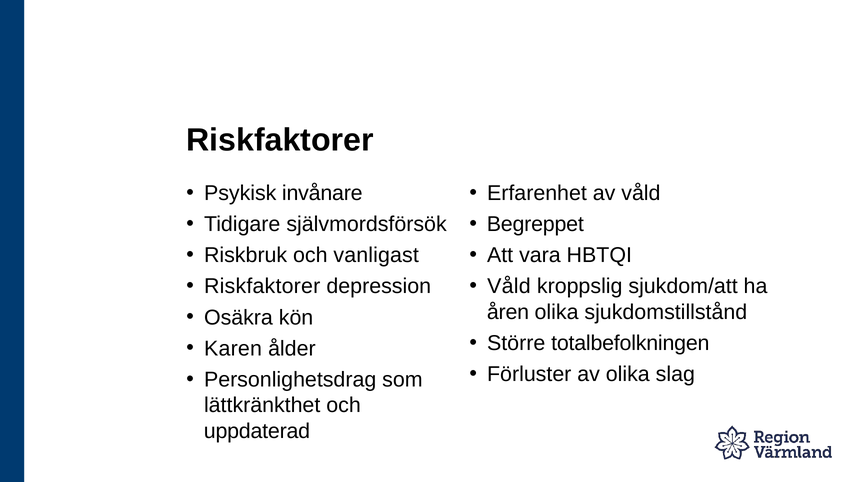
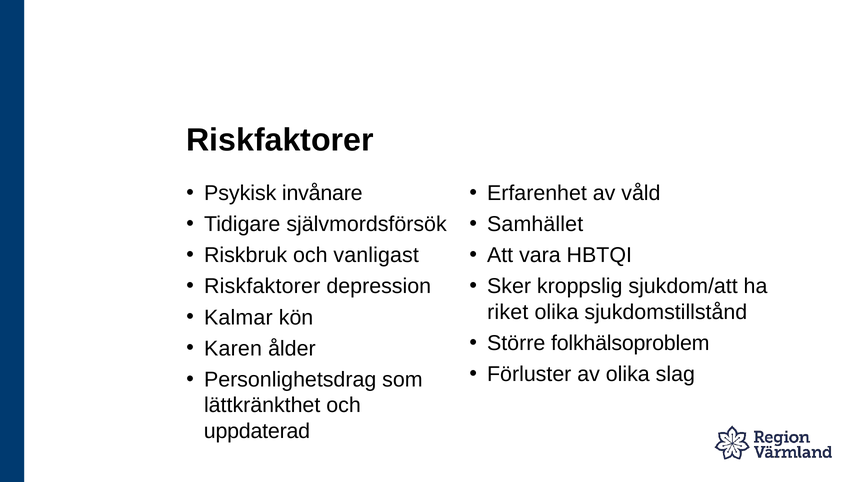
Begreppet: Begreppet -> Samhället
Våld at (509, 286): Våld -> Sker
åren: åren -> riket
Osäkra: Osäkra -> Kalmar
totalbefolkningen: totalbefolkningen -> folkhälsoproblem
